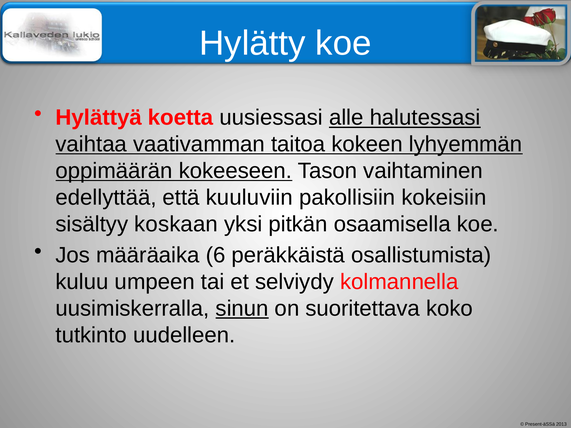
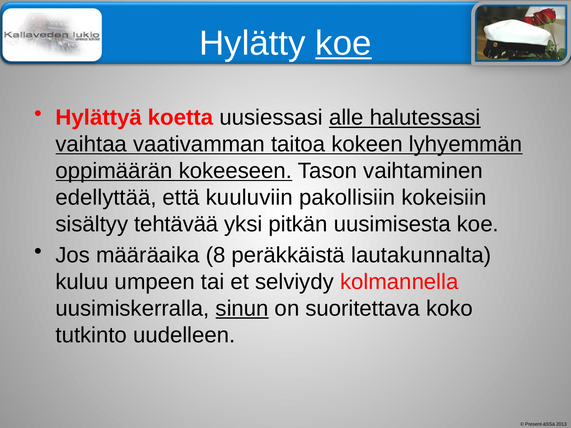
koe at (343, 43) underline: none -> present
koskaan: koskaan -> tehtävää
osaamisella: osaamisella -> uusimisesta
6: 6 -> 8
osallistumista: osallistumista -> lautakunnalta
